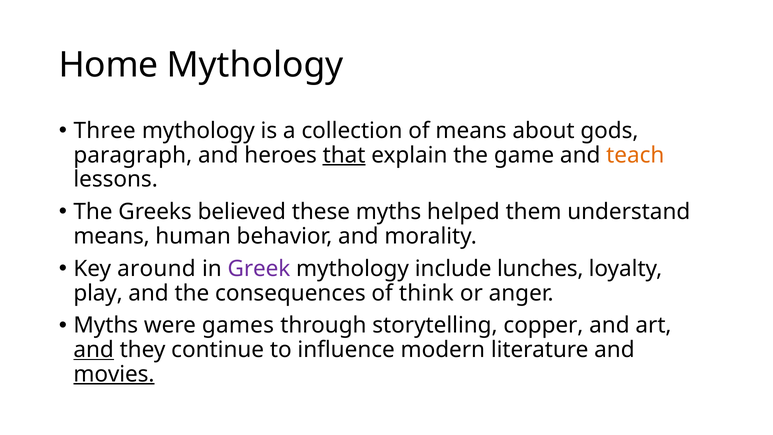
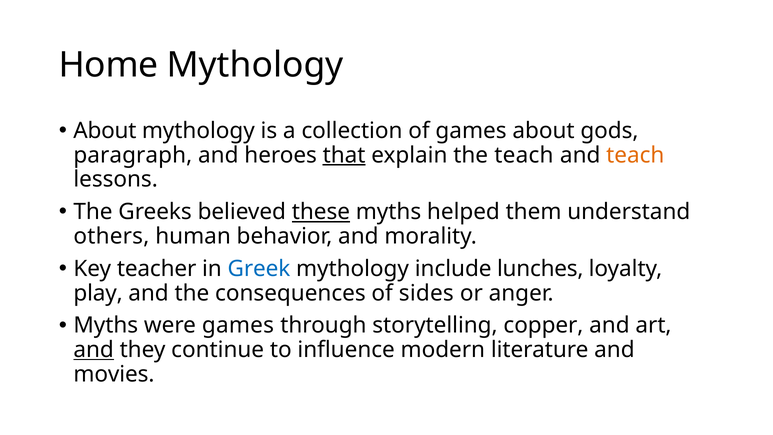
Three at (105, 131): Three -> About
of means: means -> games
the game: game -> teach
these underline: none -> present
means at (112, 236): means -> others
around: around -> teacher
Greek colour: purple -> blue
think: think -> sides
movies underline: present -> none
